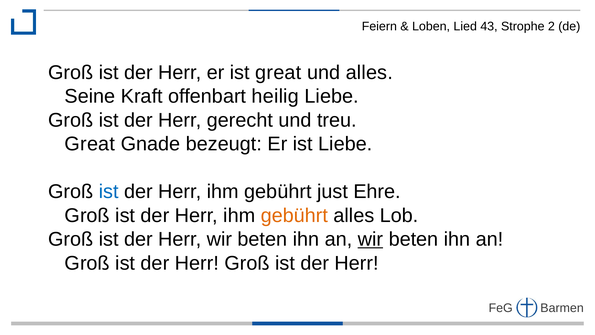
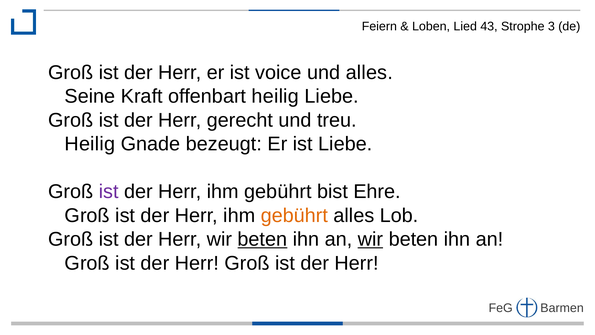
2: 2 -> 3
ist great: great -> voice
Great at (90, 144): Great -> Heilig
ist at (109, 191) colour: blue -> purple
just: just -> bist
beten at (262, 239) underline: none -> present
